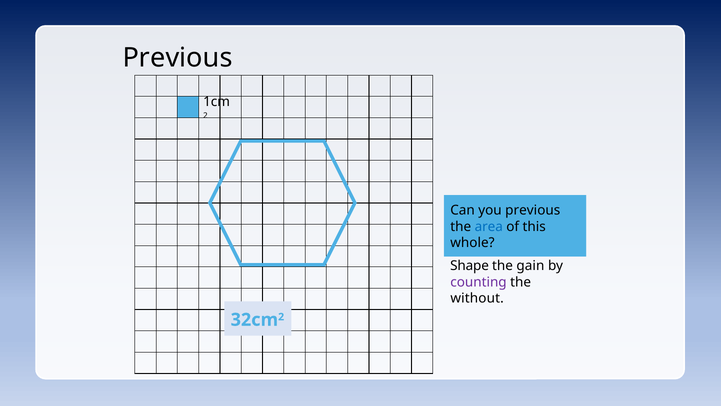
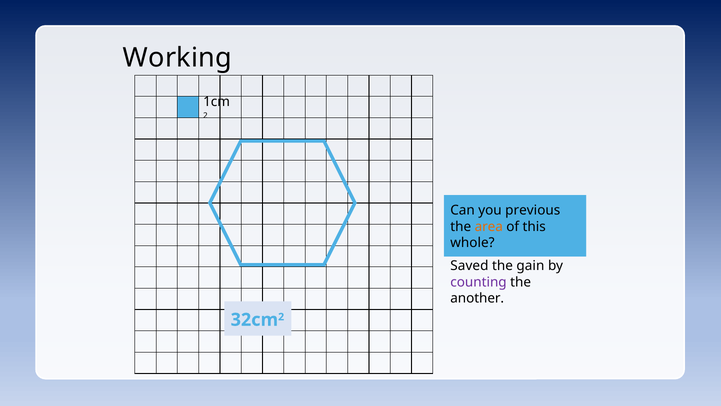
Previous at (178, 58): Previous -> Working
area colour: blue -> orange
Shape: Shape -> Saved
without: without -> another
